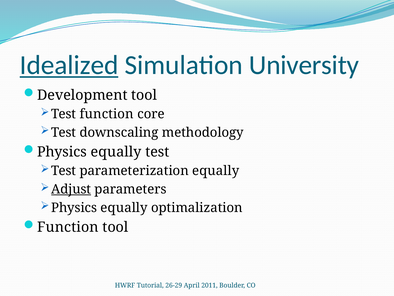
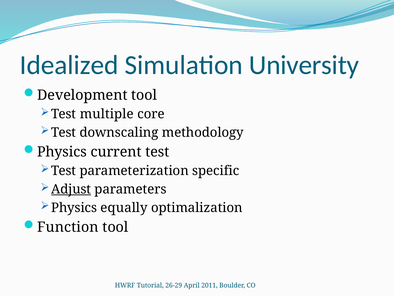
Idealized underline: present -> none
Test function: function -> multiple
equally at (116, 152): equally -> current
parameterization equally: equally -> specific
